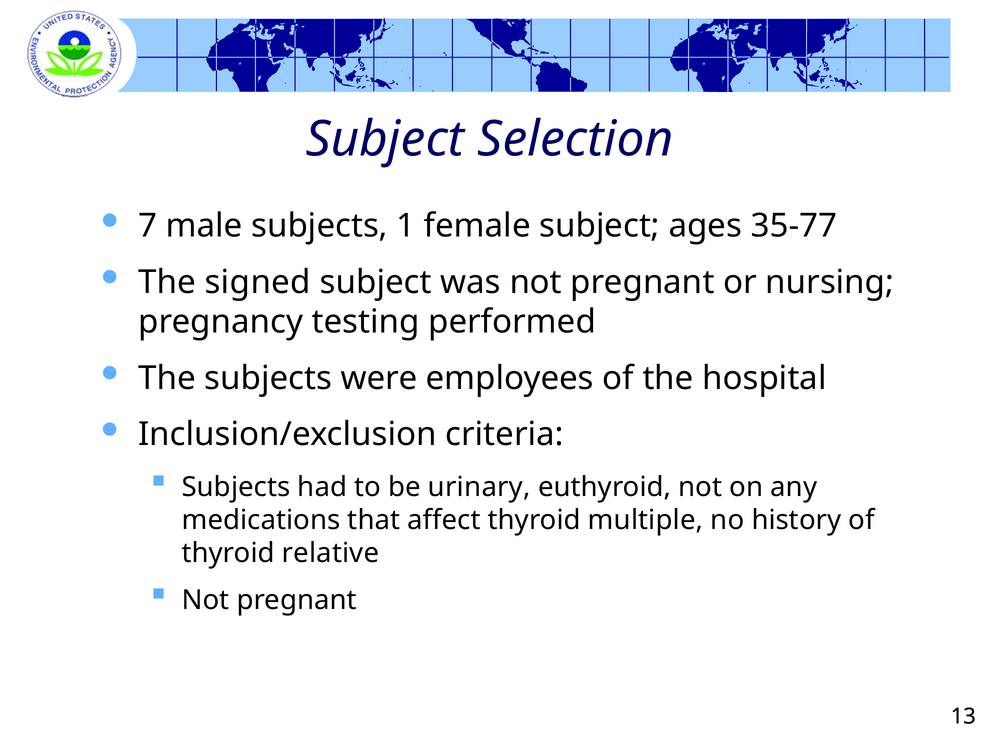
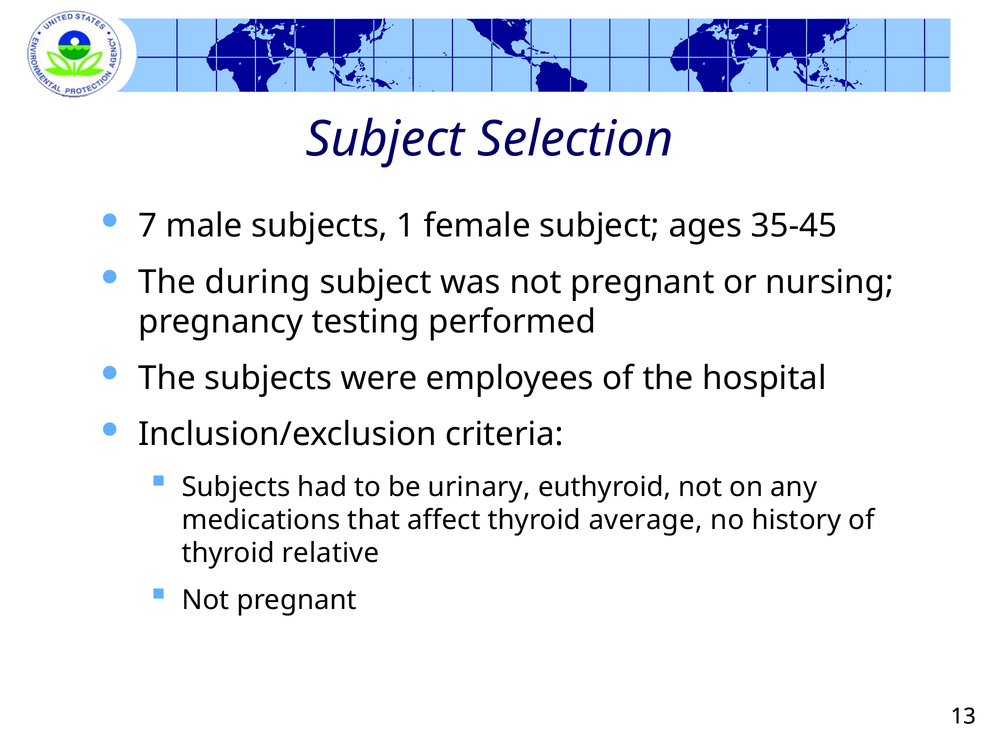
35-77: 35-77 -> 35-45
signed: signed -> during
multiple: multiple -> average
